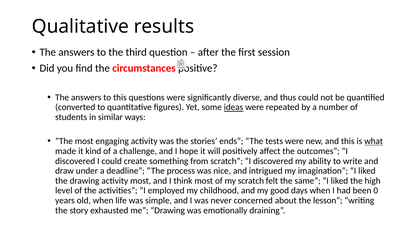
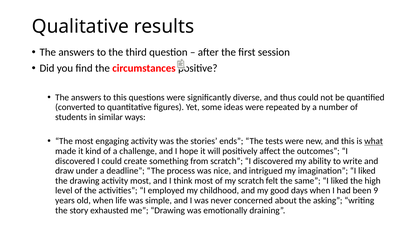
ideas underline: present -> none
0: 0 -> 9
lesson: lesson -> asking
